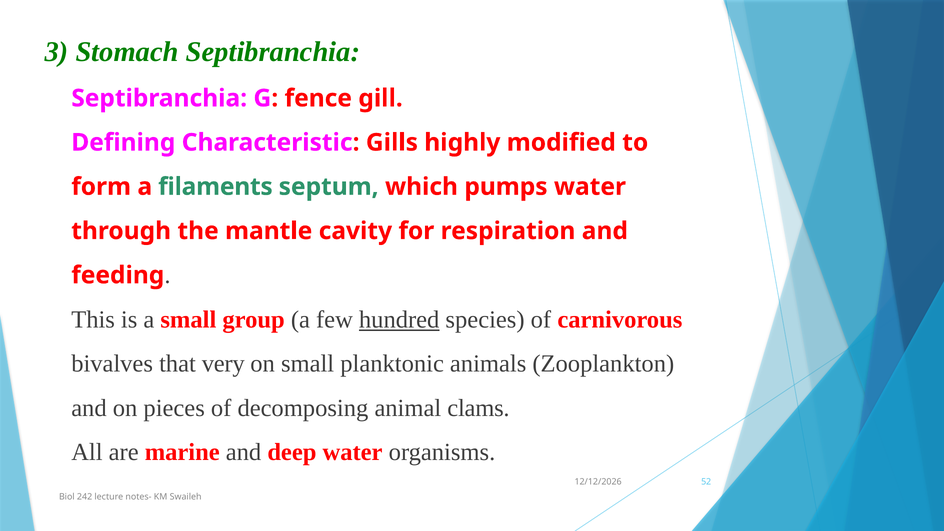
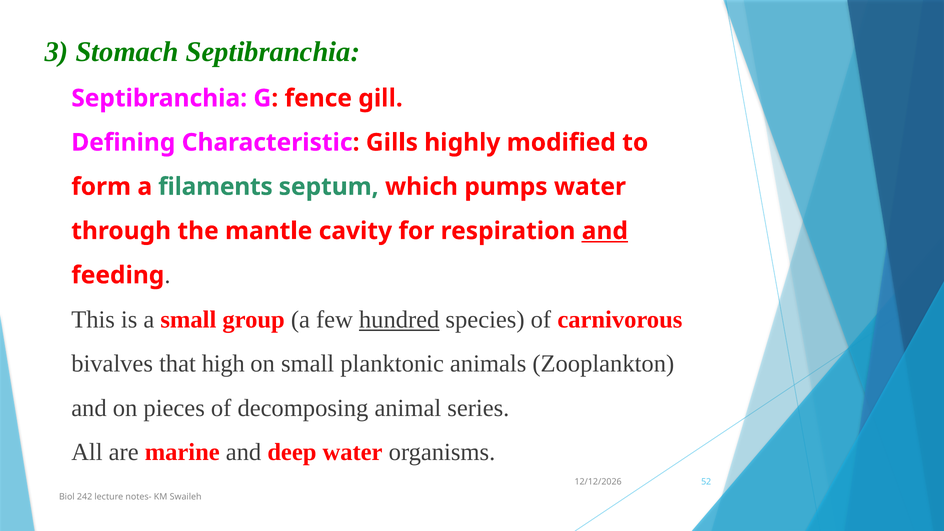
and at (605, 231) underline: none -> present
very: very -> high
clams: clams -> series
